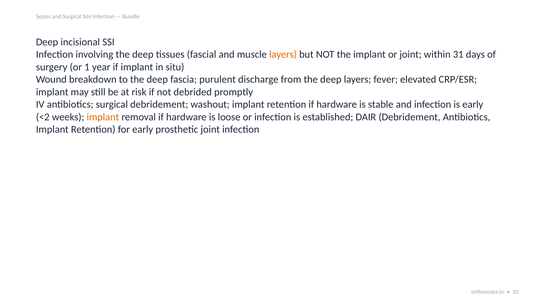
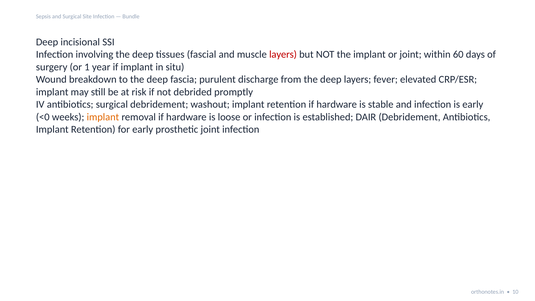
layers at (283, 54) colour: orange -> red
31: 31 -> 60
<2: <2 -> <0
